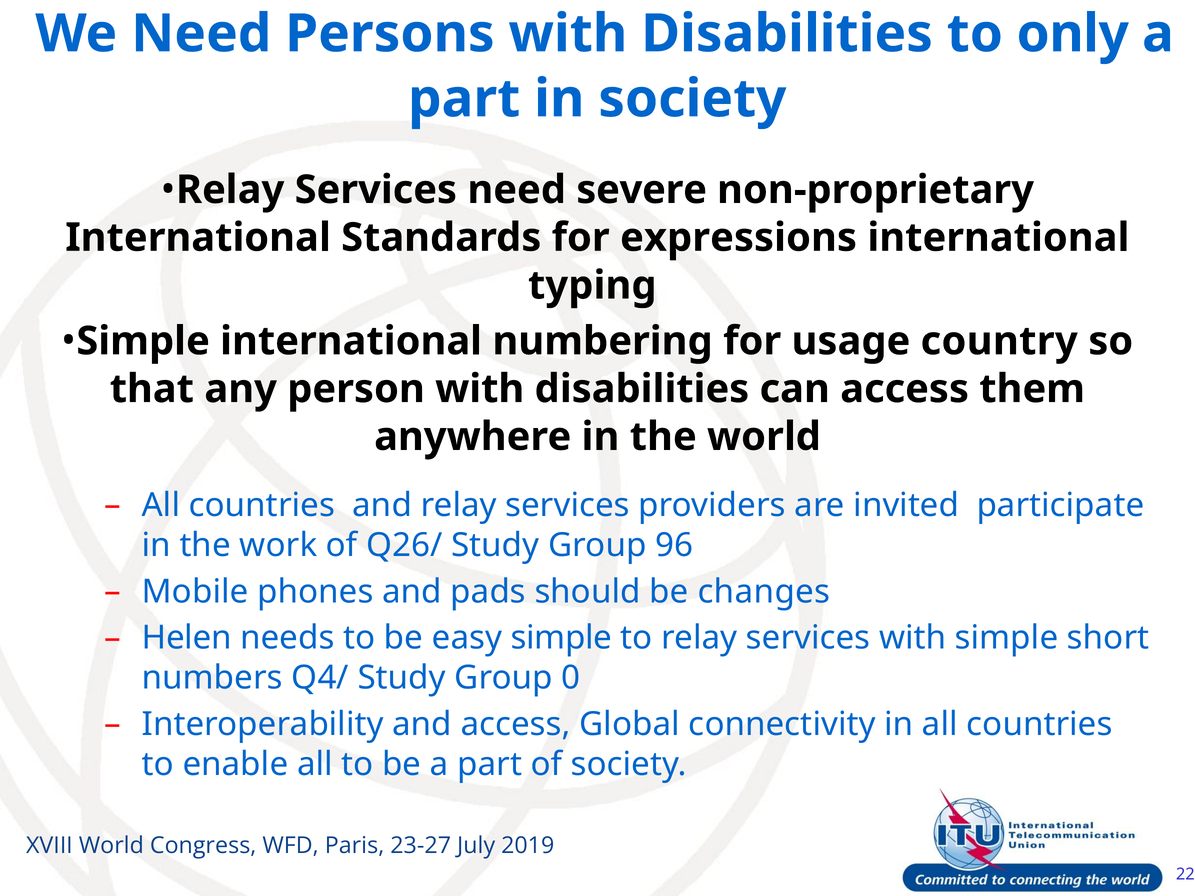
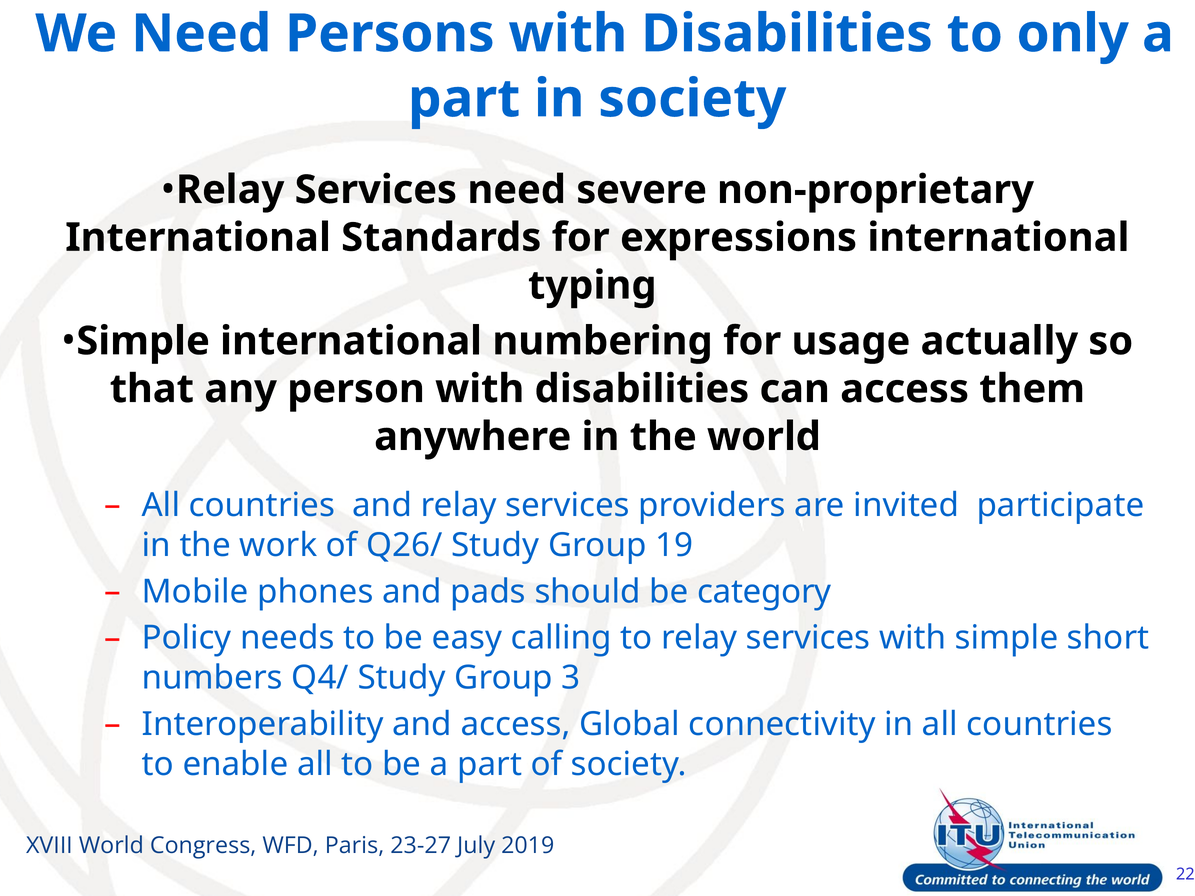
country: country -> actually
96: 96 -> 19
changes: changes -> category
Helen: Helen -> Policy
easy simple: simple -> calling
0: 0 -> 3
